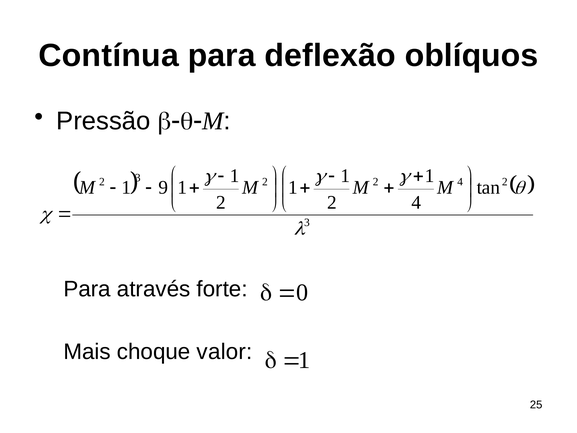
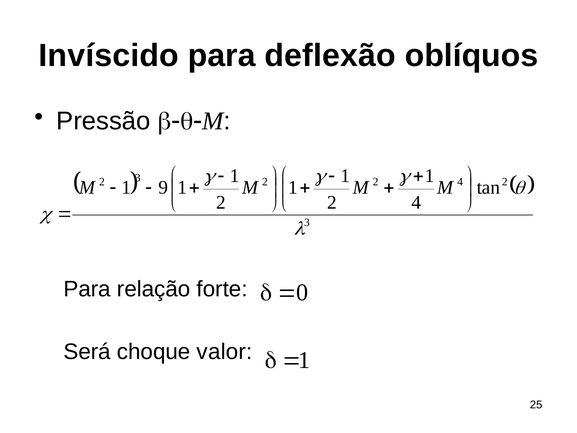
Contínua: Contínua -> Invíscido
através: através -> relação
Mais: Mais -> Será
